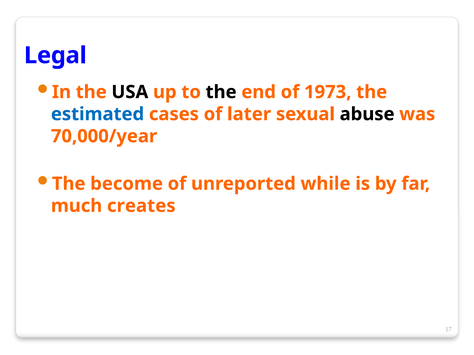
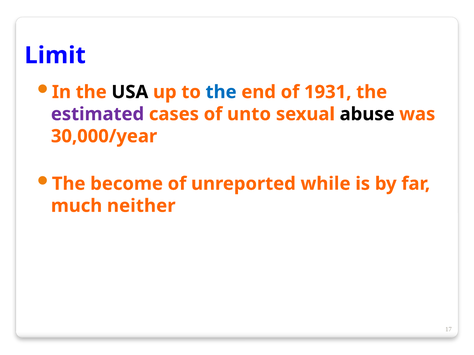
Legal: Legal -> Limit
the at (221, 92) colour: black -> blue
1973: 1973 -> 1931
estimated colour: blue -> purple
later: later -> unto
70,000/year: 70,000/year -> 30,000/year
creates: creates -> neither
